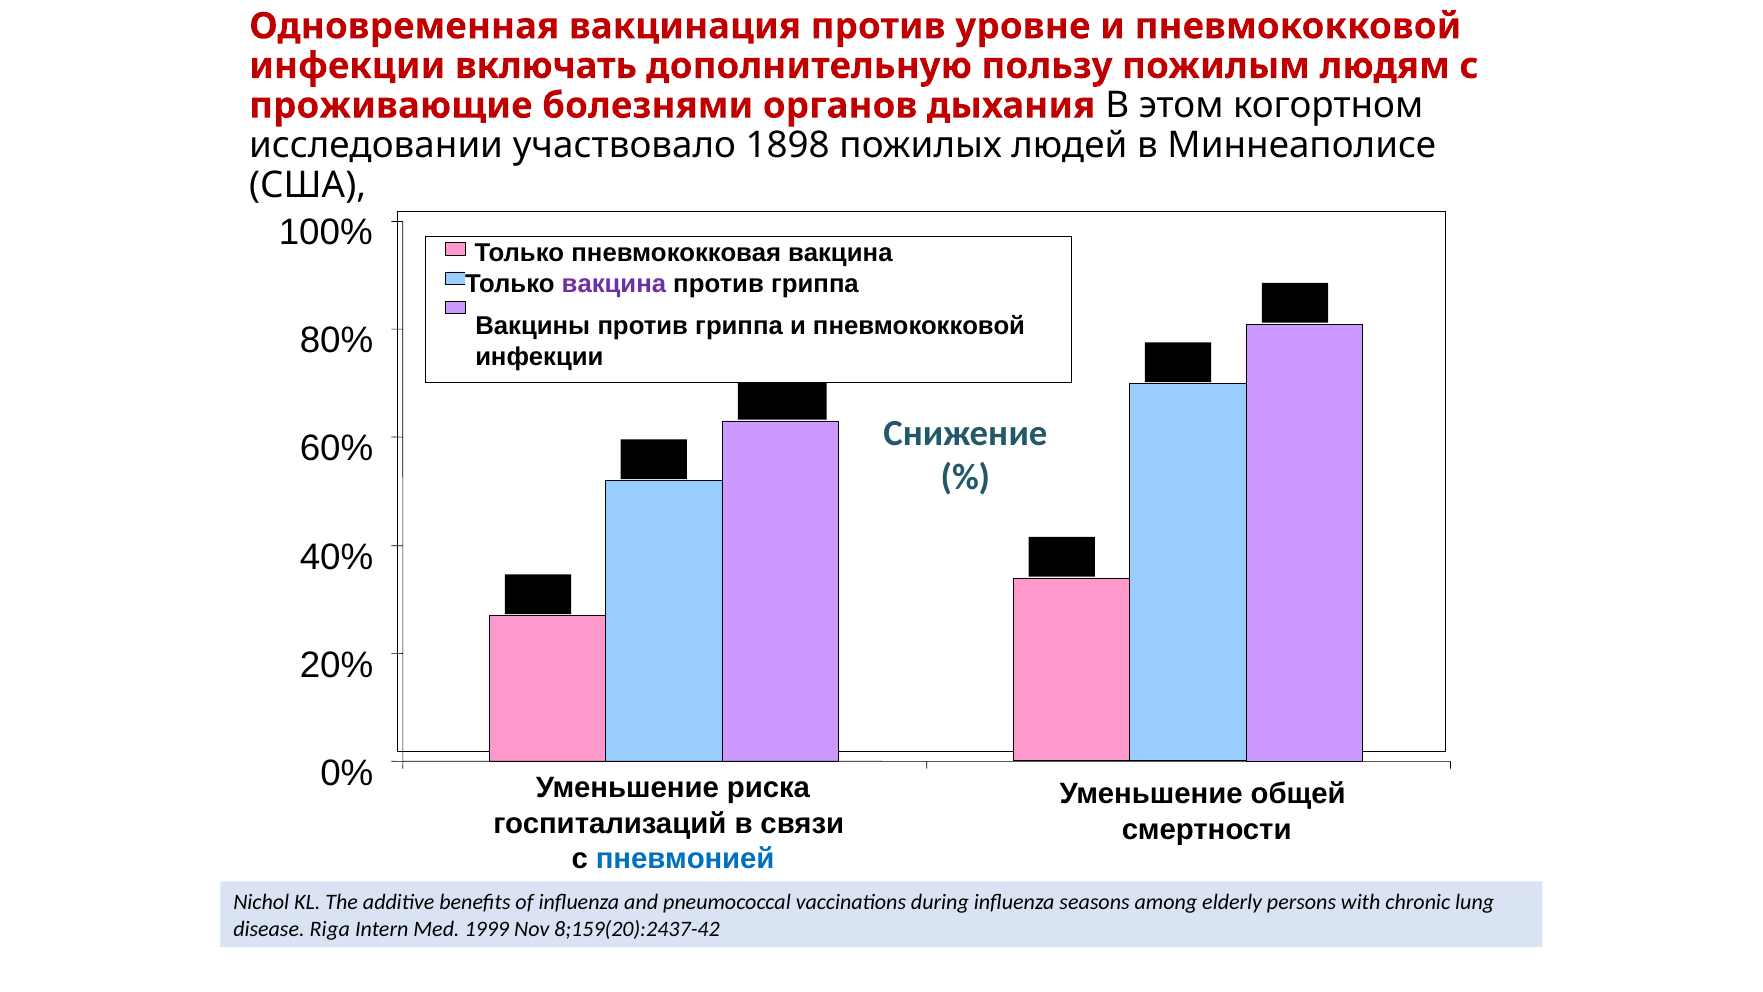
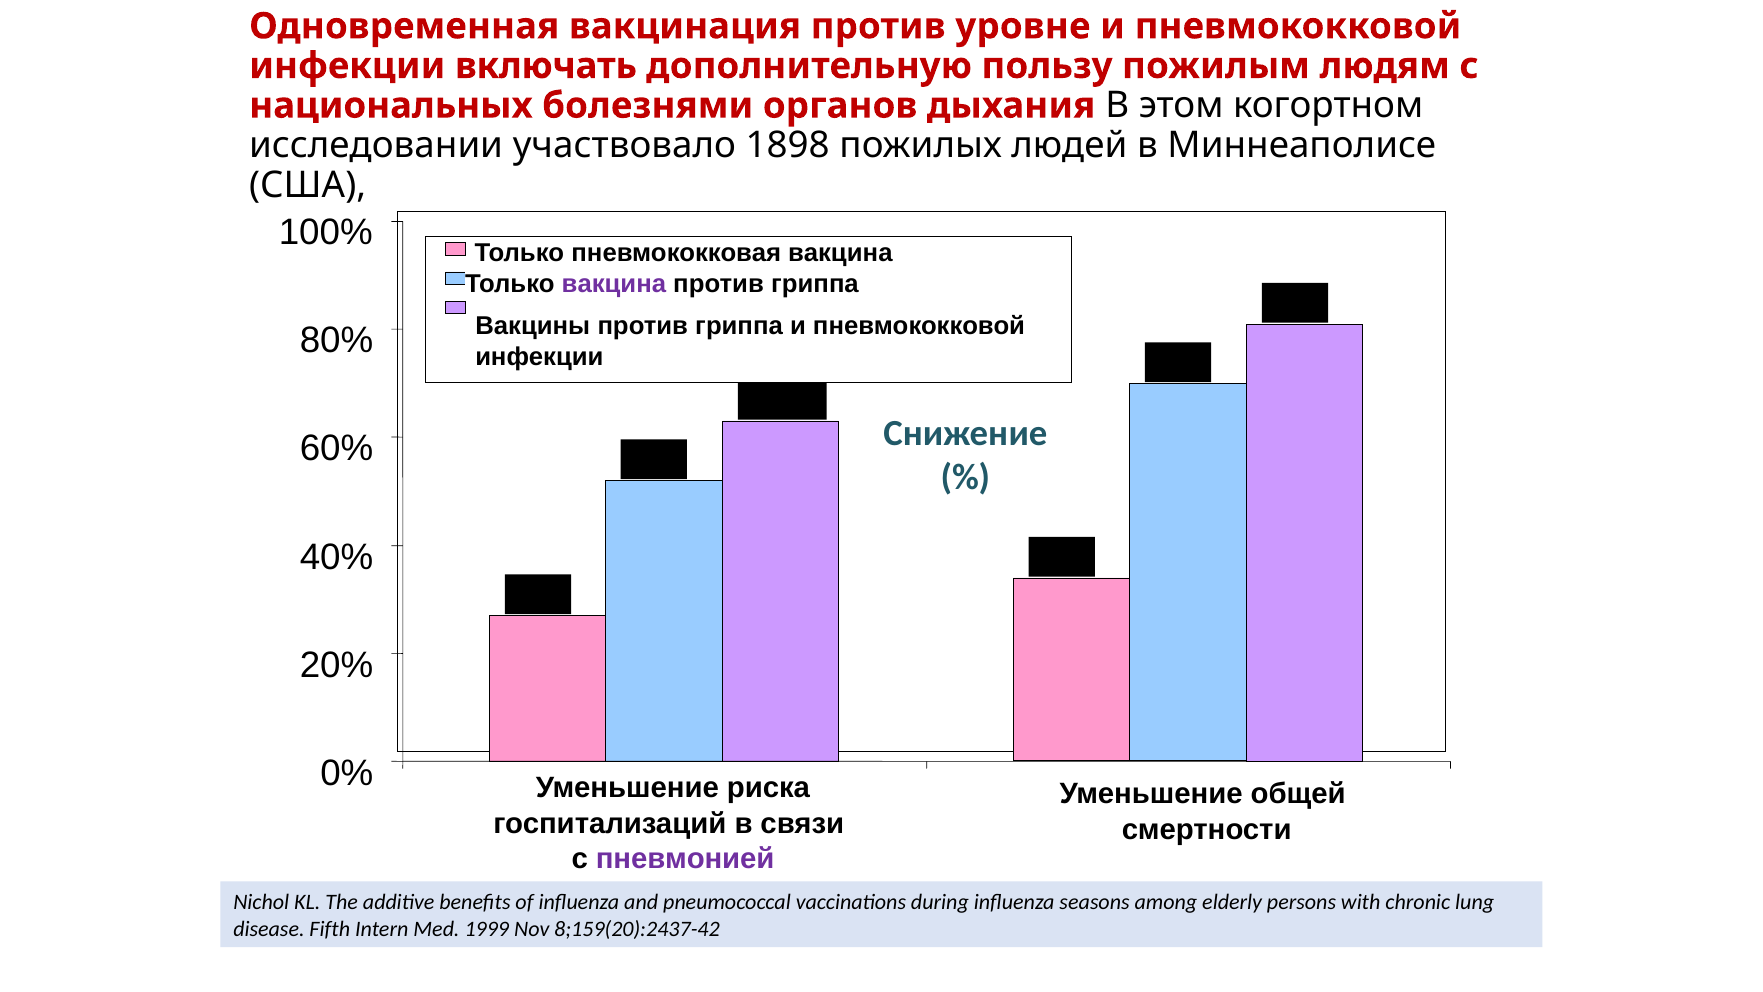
проживающие: проживающие -> национальных
пневмонией colour: blue -> purple
Riga: Riga -> Fifth
